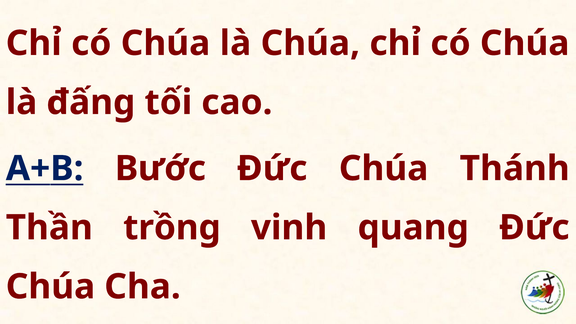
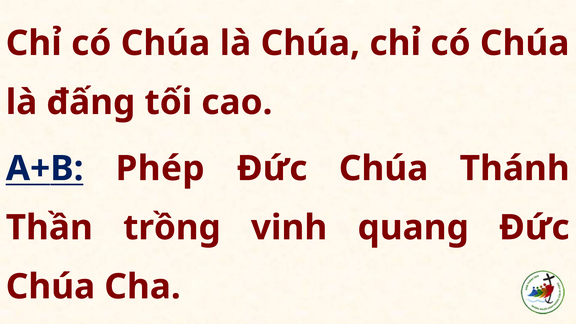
Bước: Bước -> Phép
